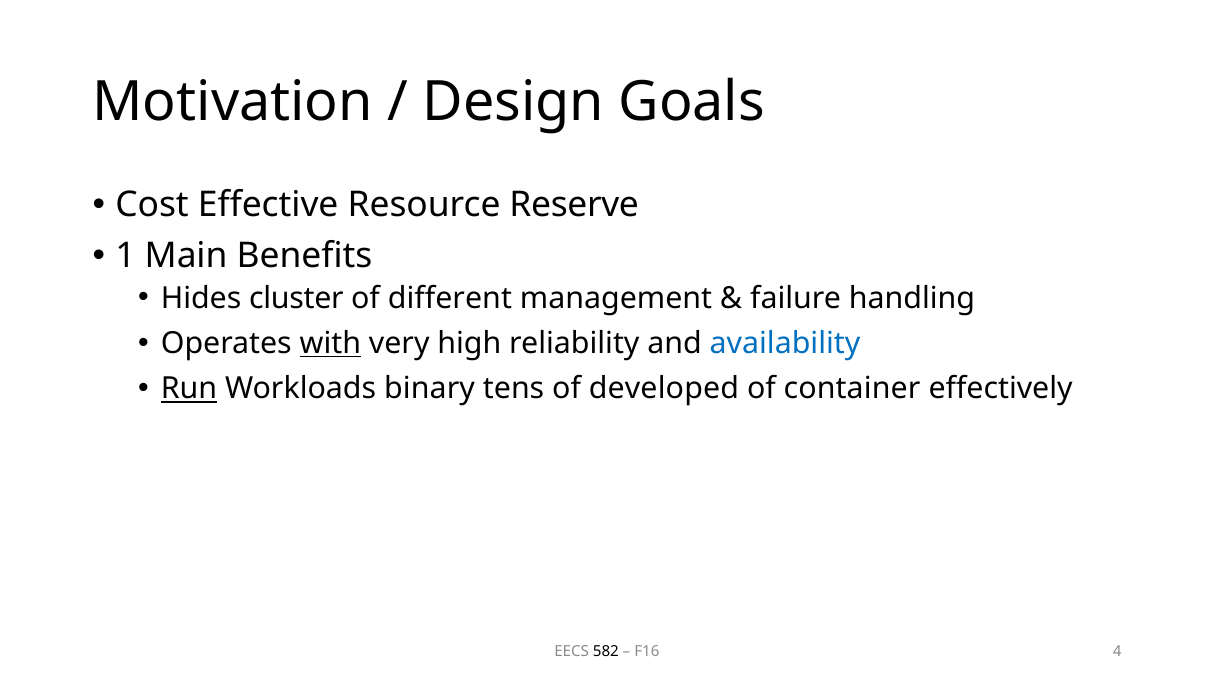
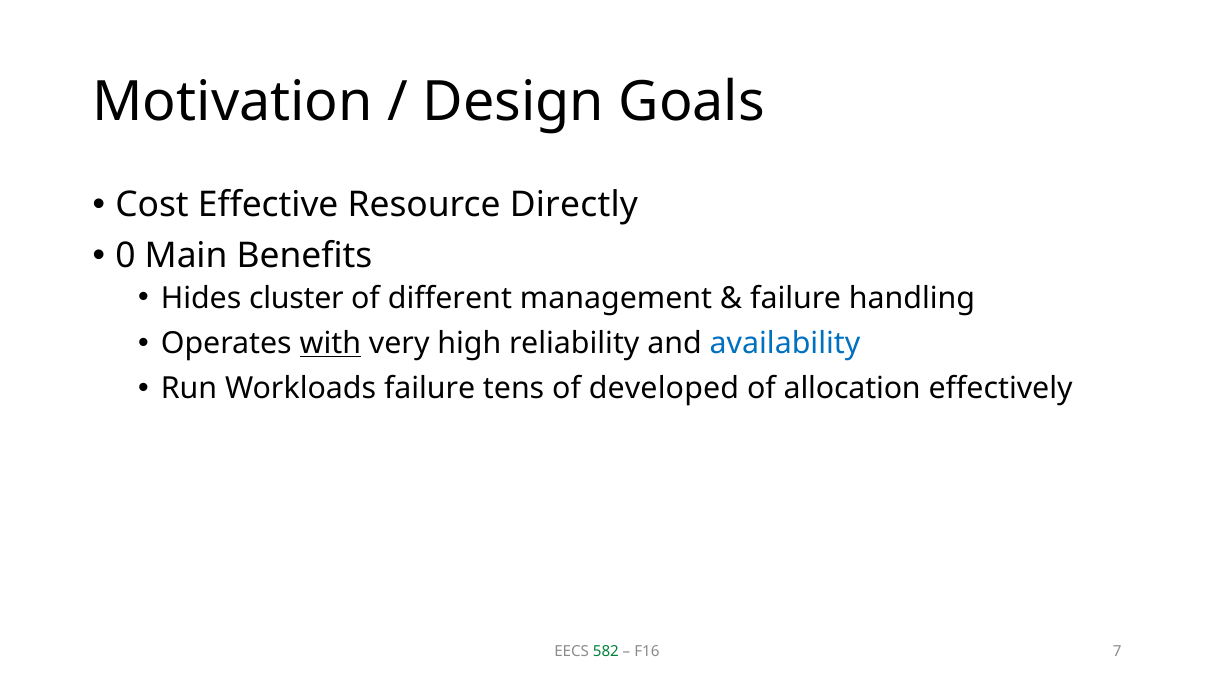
Reserve: Reserve -> Directly
1: 1 -> 0
Run underline: present -> none
Workloads binary: binary -> failure
container: container -> allocation
582 colour: black -> green
4: 4 -> 7
